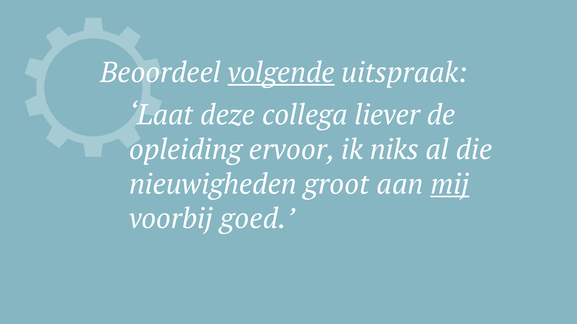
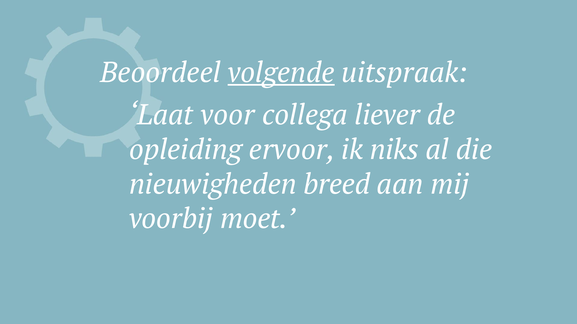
deze: deze -> voor
groot: groot -> breed
mij underline: present -> none
goed: goed -> moet
